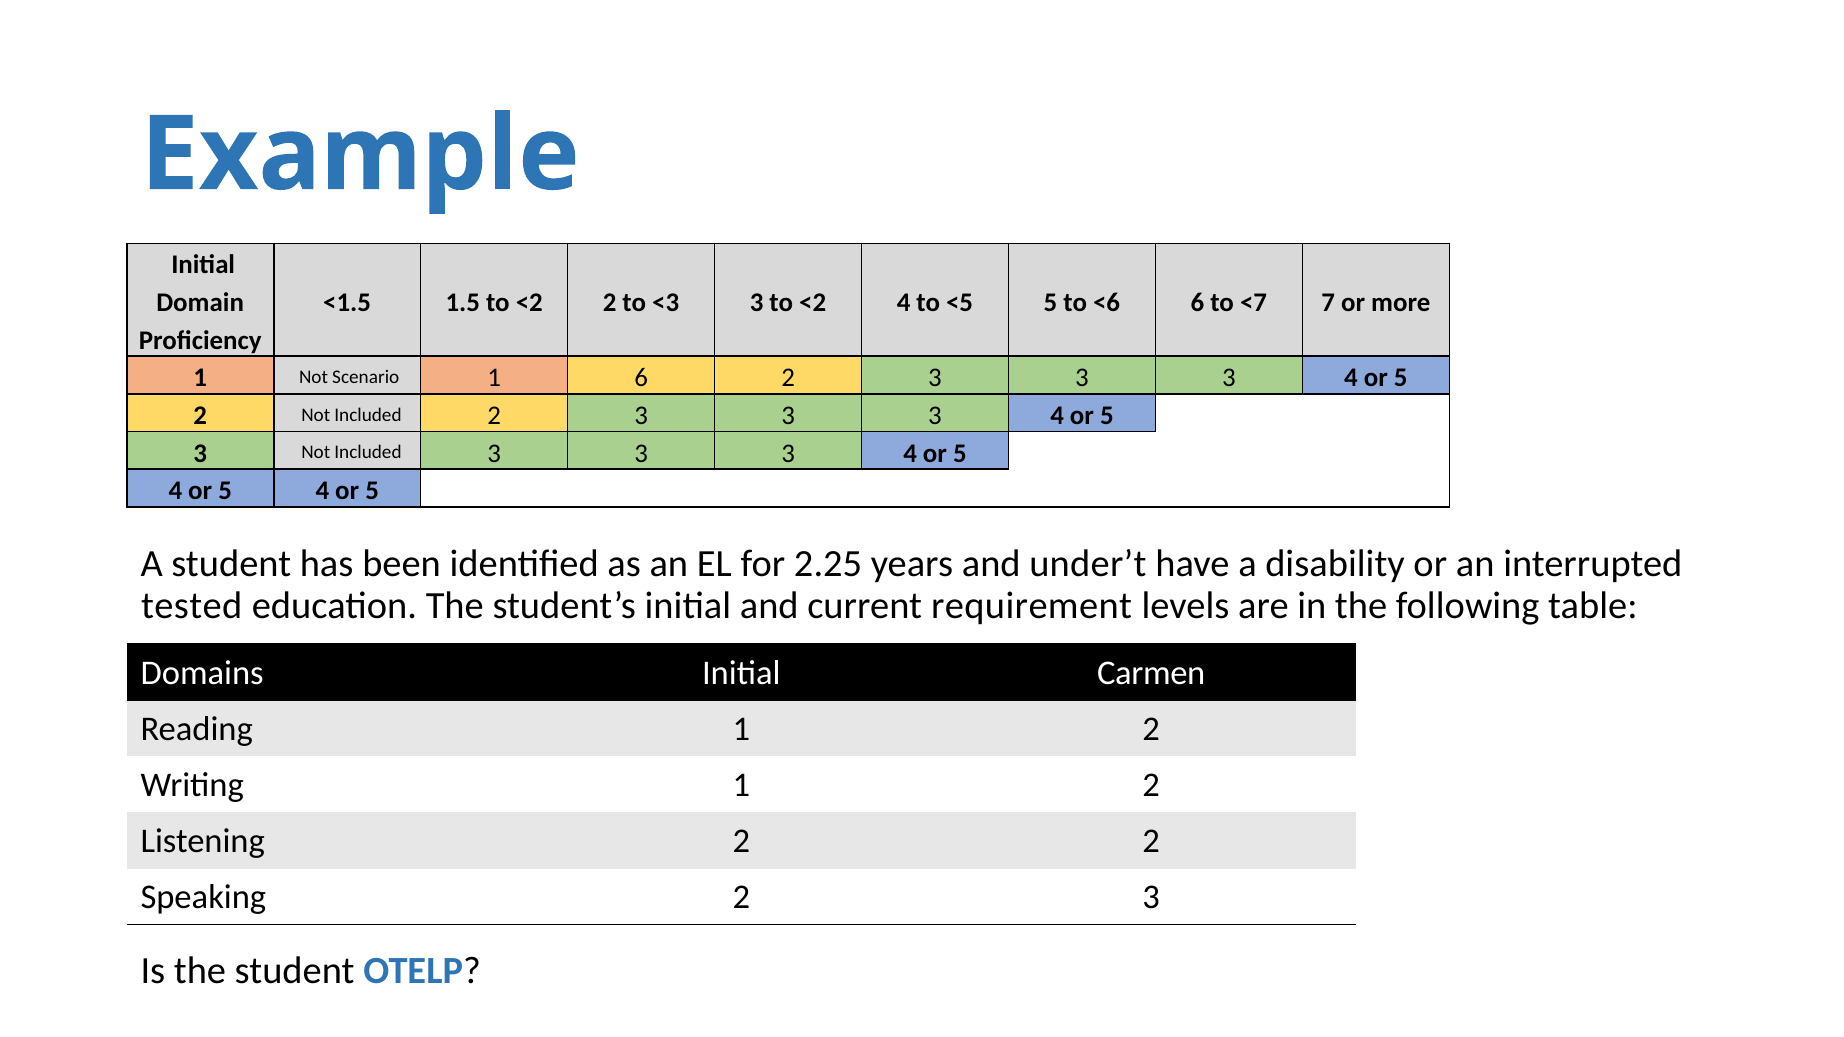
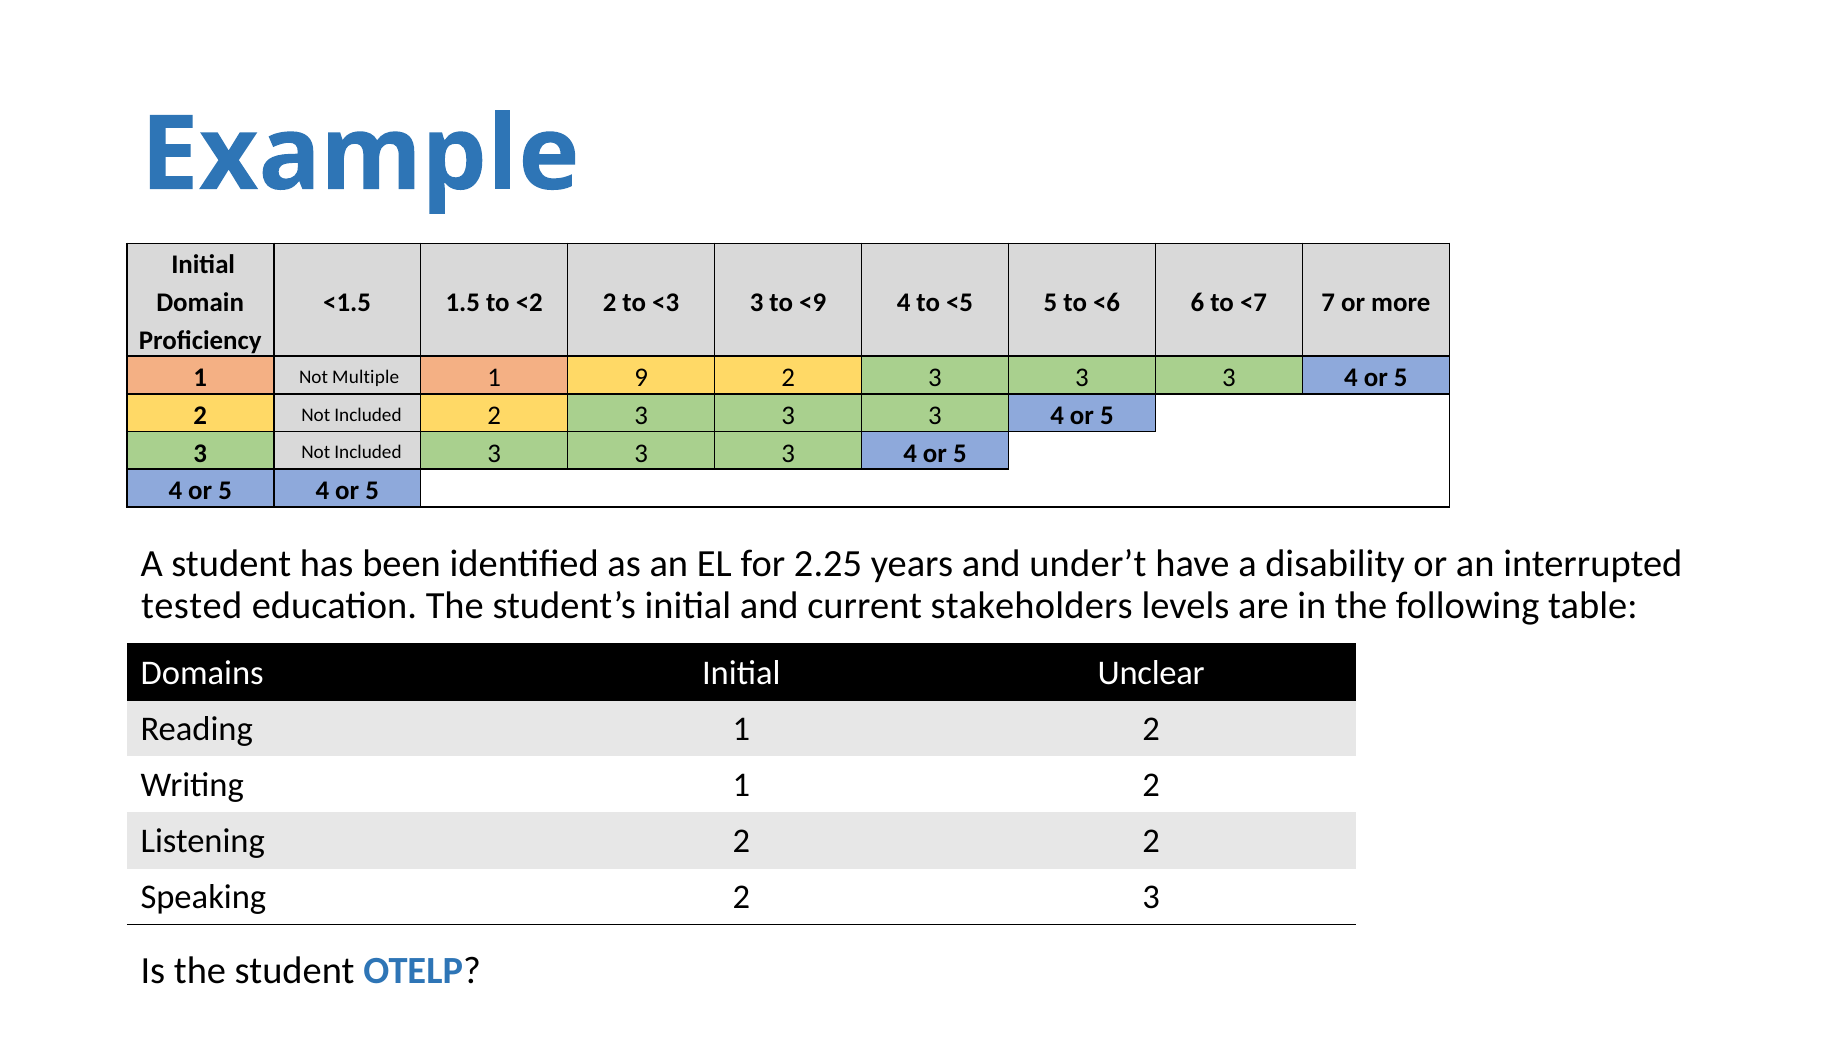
3 to <2: <2 -> <9
Scenario: Scenario -> Multiple
1 6: 6 -> 9
requirement: requirement -> stakeholders
Carmen: Carmen -> Unclear
